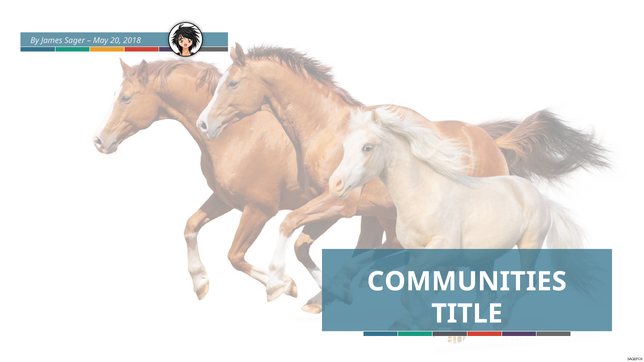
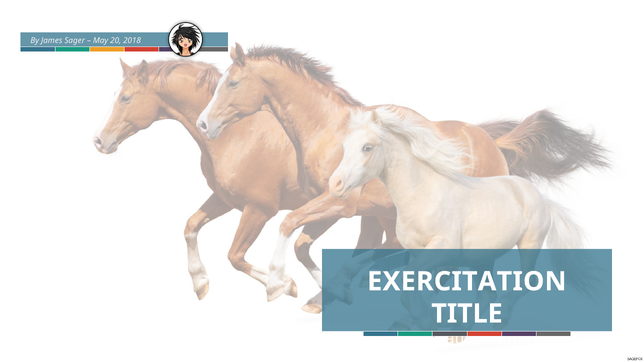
COMMUNITIES: COMMUNITIES -> EXERCITATION
